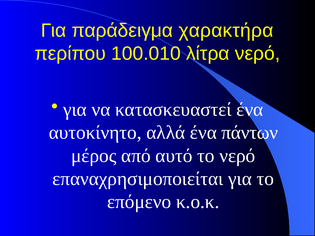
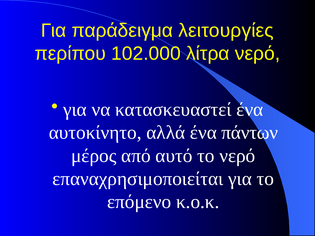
χαρακτήρα: χαρακτήρα -> λειτουργίες
100.010: 100.010 -> 102.000
